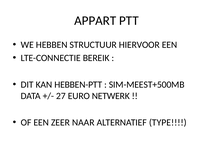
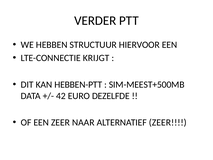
APPART: APPART -> VERDER
BEREIK: BEREIK -> KRIJGT
27: 27 -> 42
NETWERK: NETWERK -> DEZELFDE
ALTERNATIEF TYPE: TYPE -> ZEER
